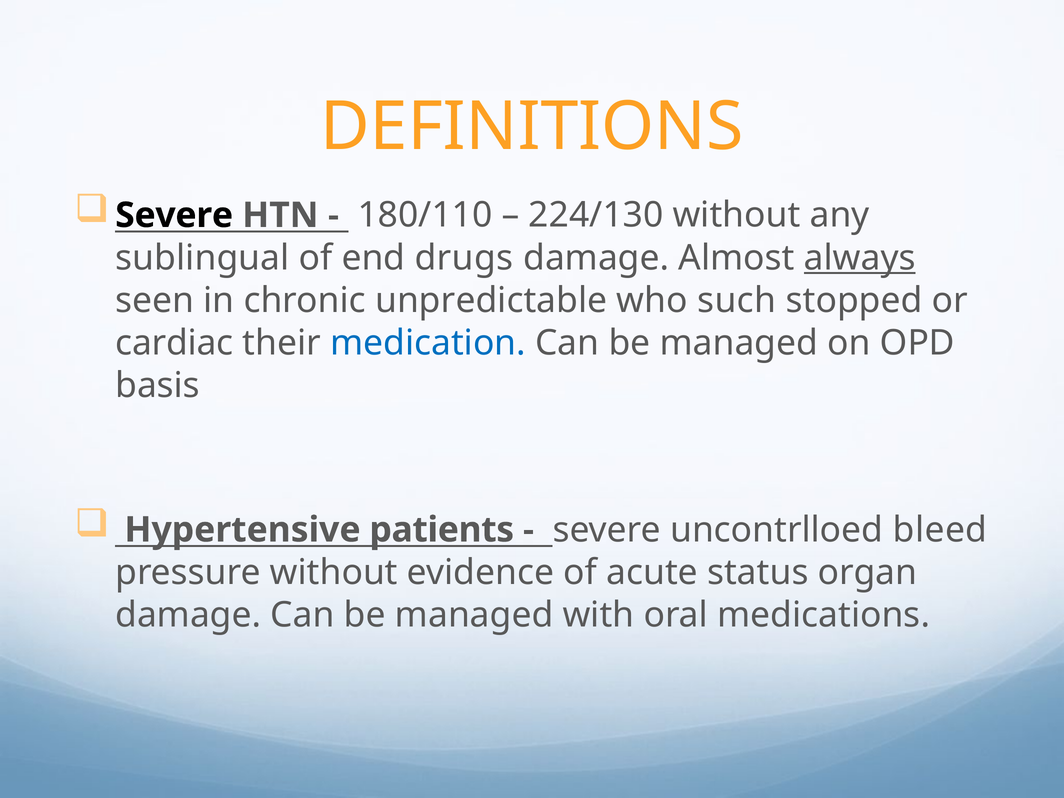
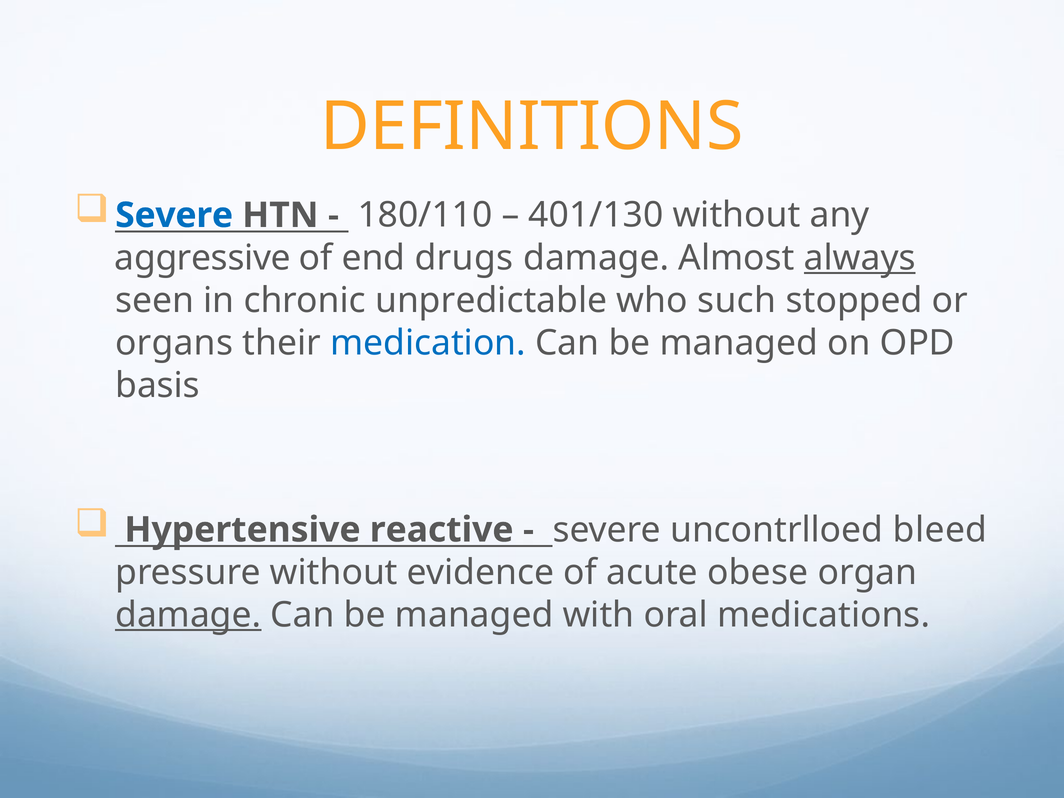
Severe at (174, 215) colour: black -> blue
224/130: 224/130 -> 401/130
sublingual: sublingual -> aggressive
cardiac: cardiac -> organs
patients: patients -> reactive
status: status -> obese
damage at (188, 615) underline: none -> present
